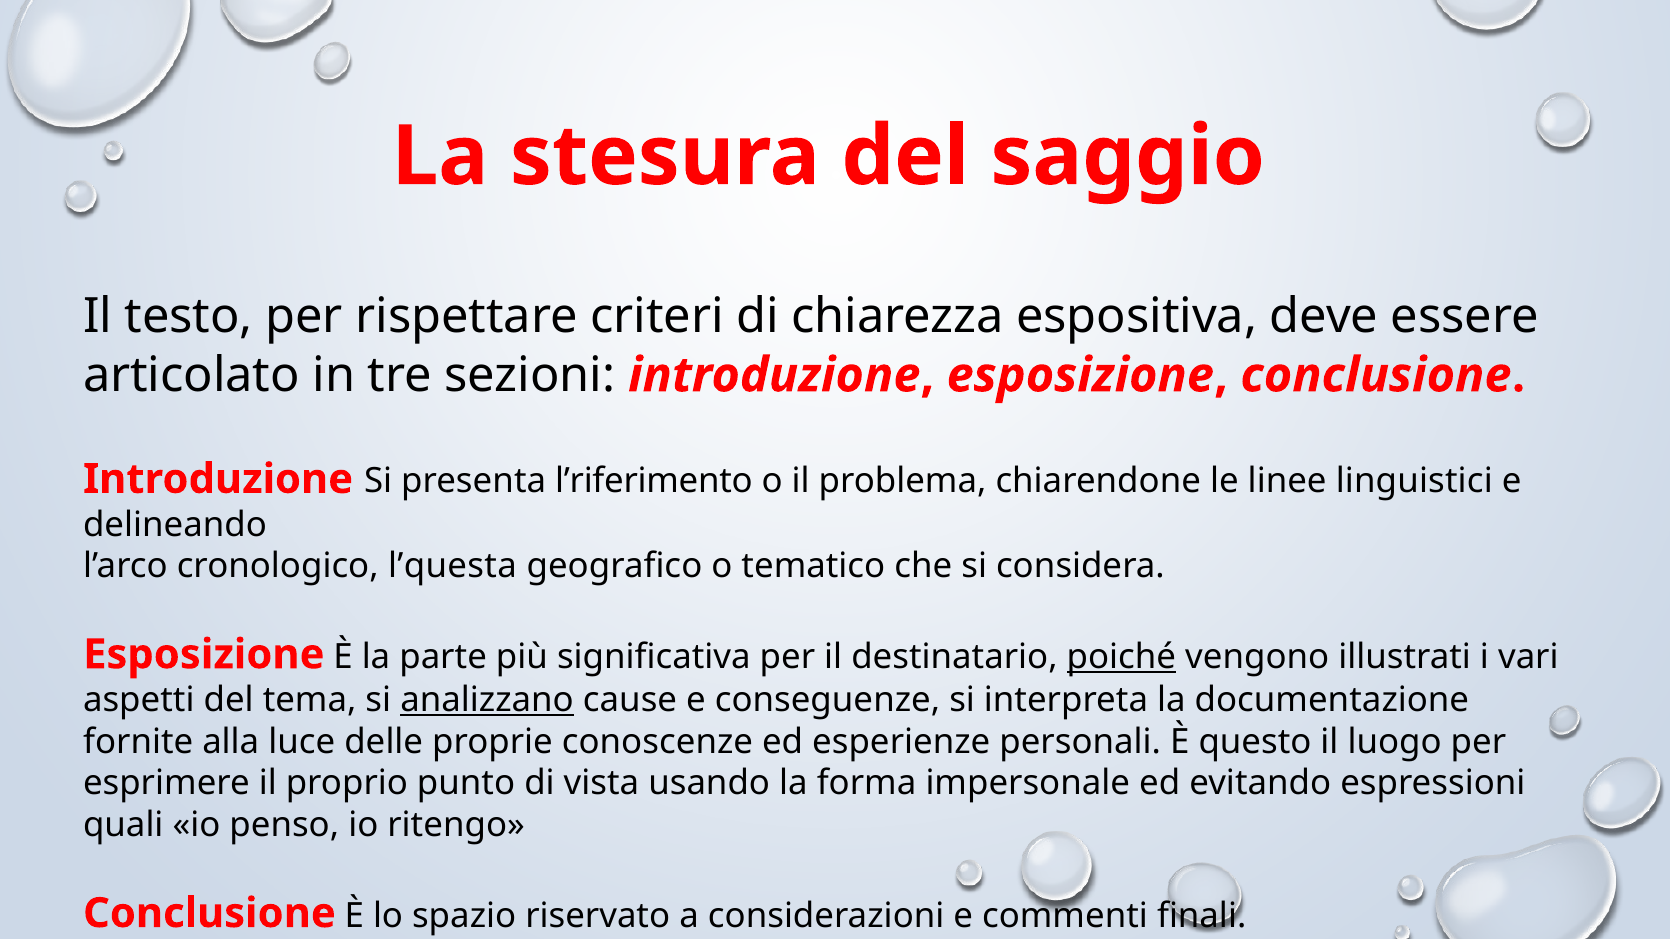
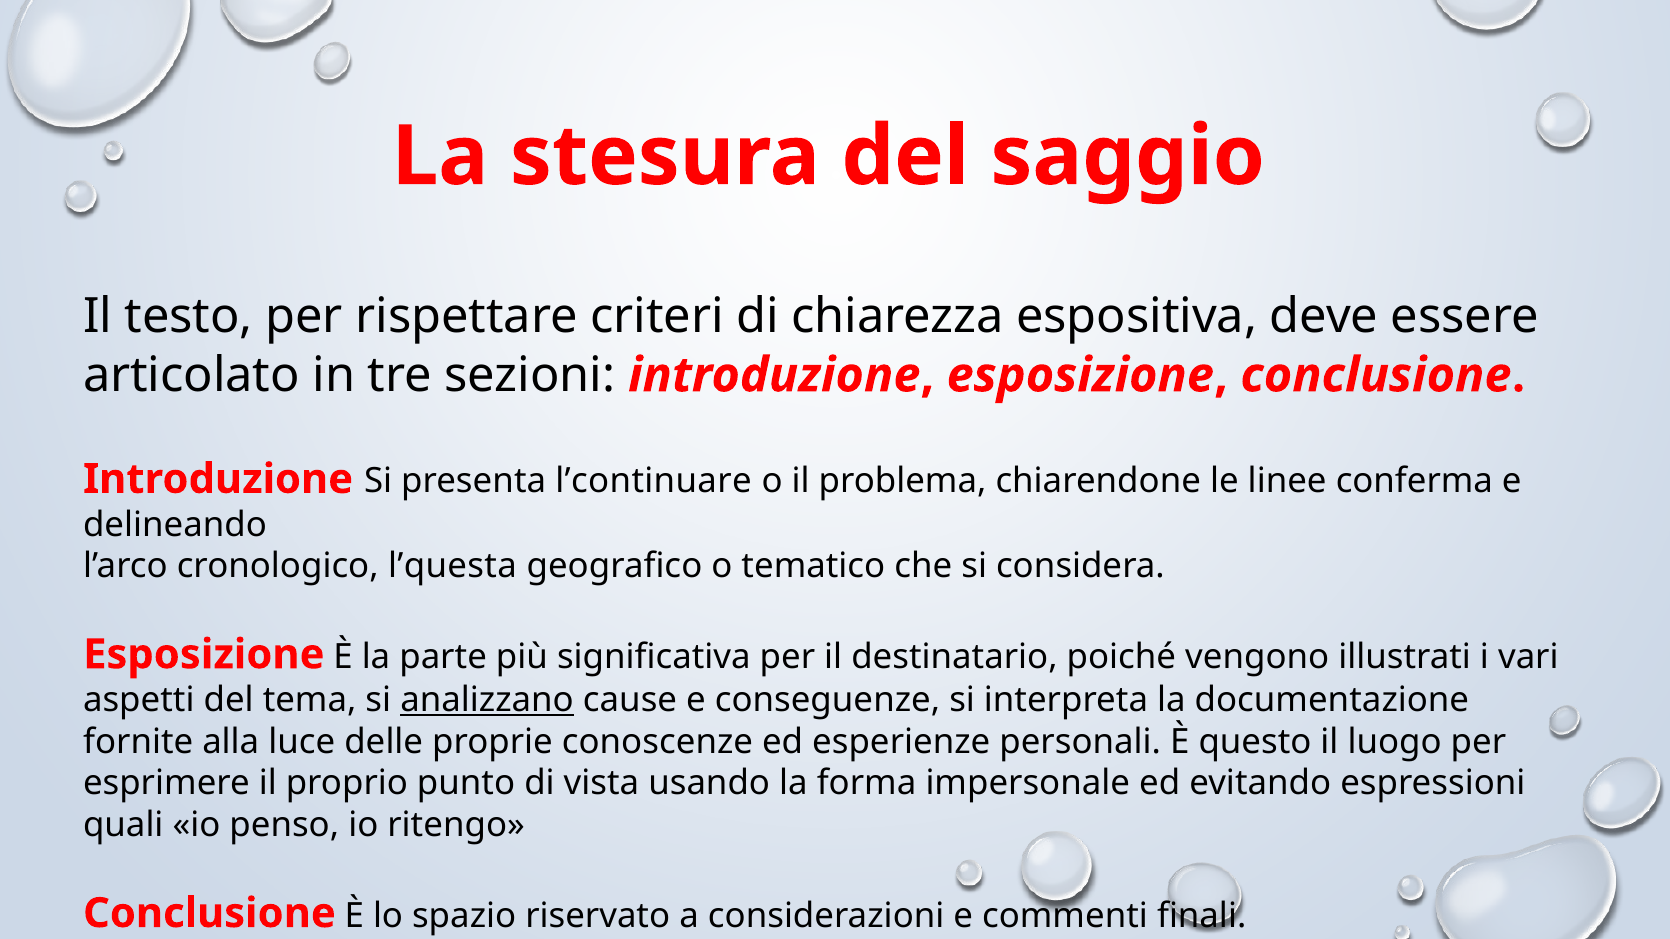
l’riferimento: l’riferimento -> l’continuare
linguistici: linguistici -> conferma
poiché underline: present -> none
